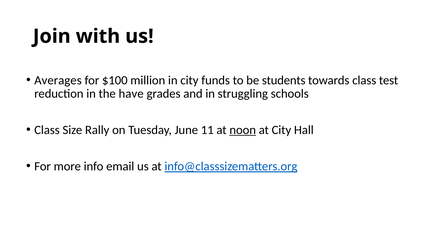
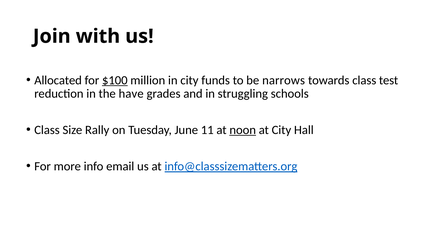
Averages: Averages -> Allocated
$100 underline: none -> present
students: students -> narrows
